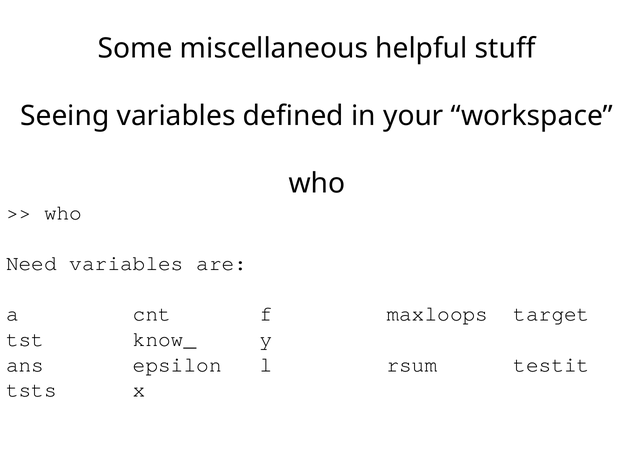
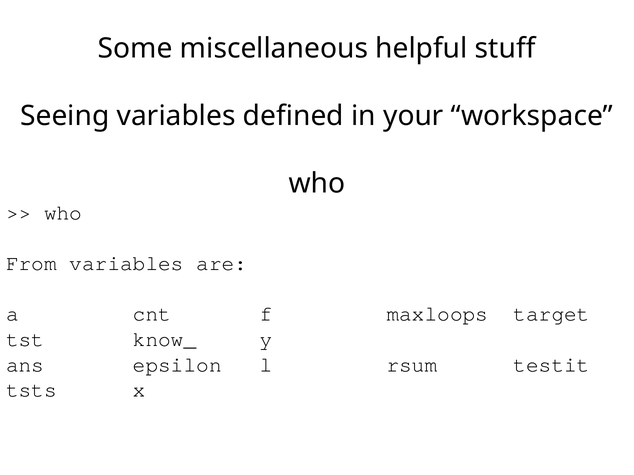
Need: Need -> From
